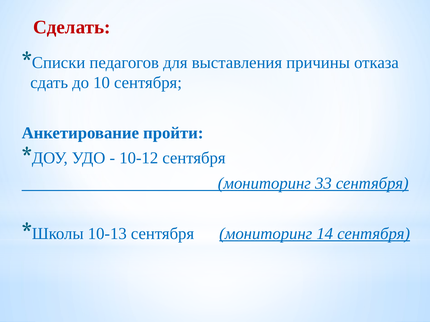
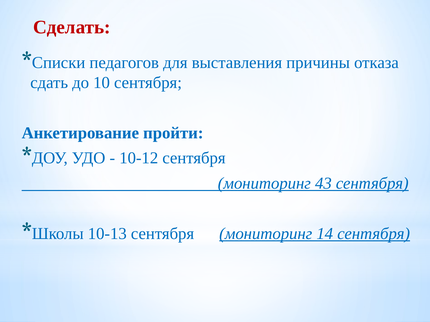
33: 33 -> 43
